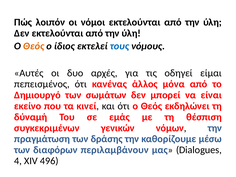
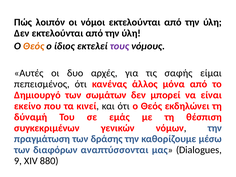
τους colour: blue -> purple
οδηγεί: οδηγεί -> σαφής
περιλαμβάνουν: περιλαμβάνουν -> αναπτύσσονται
4: 4 -> 9
496: 496 -> 880
